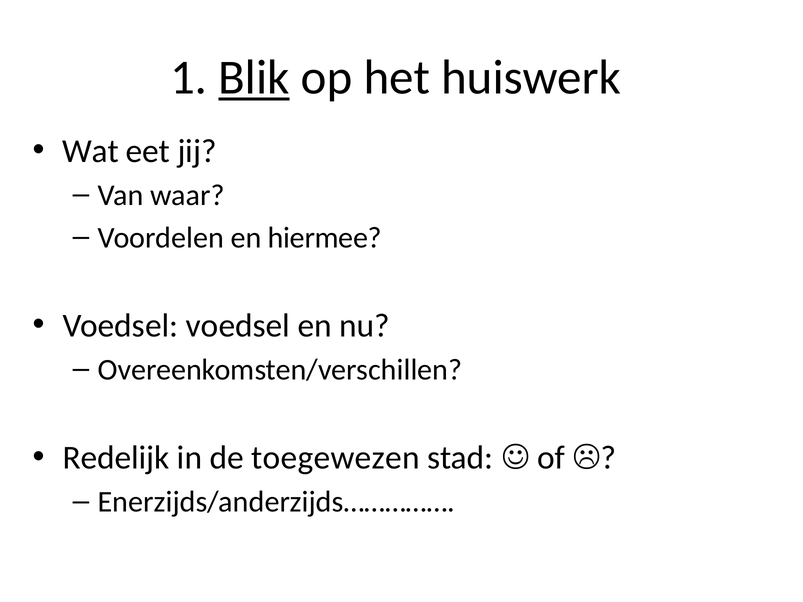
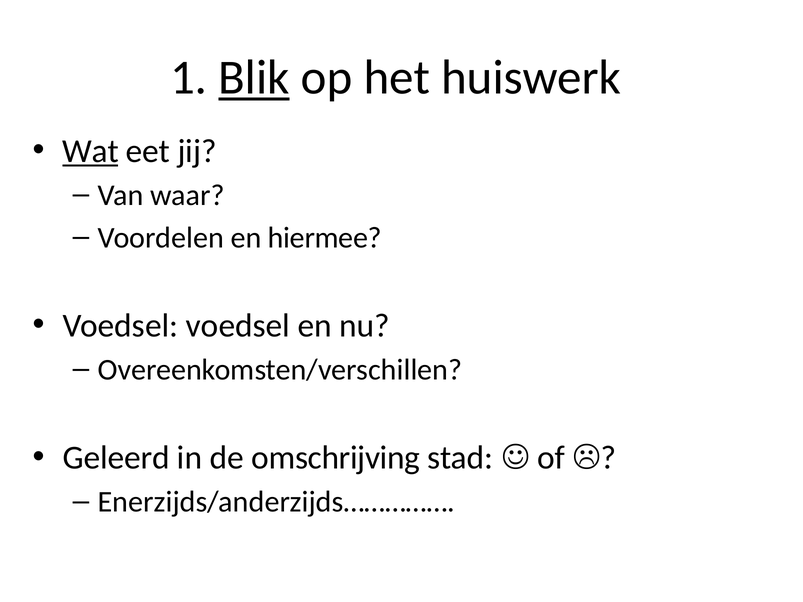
Wat underline: none -> present
Redelijk: Redelijk -> Geleerd
toegewezen: toegewezen -> omschrijving
